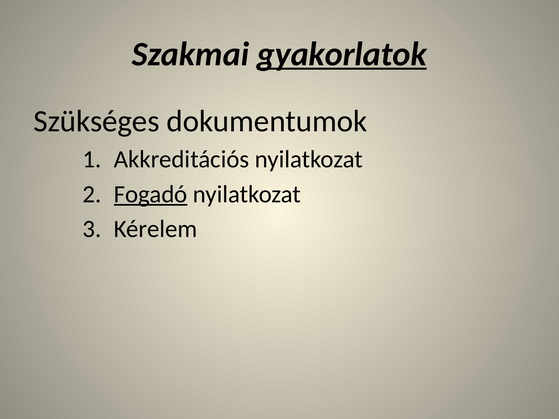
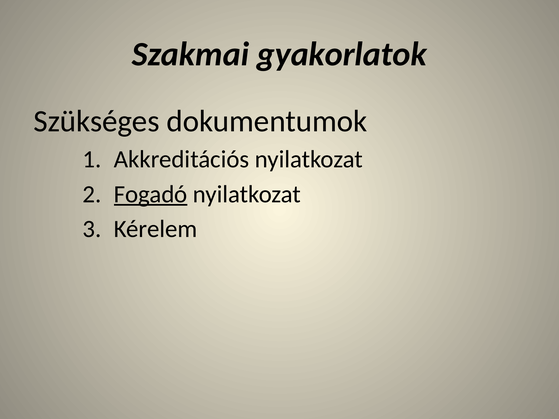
gyakorlatok underline: present -> none
